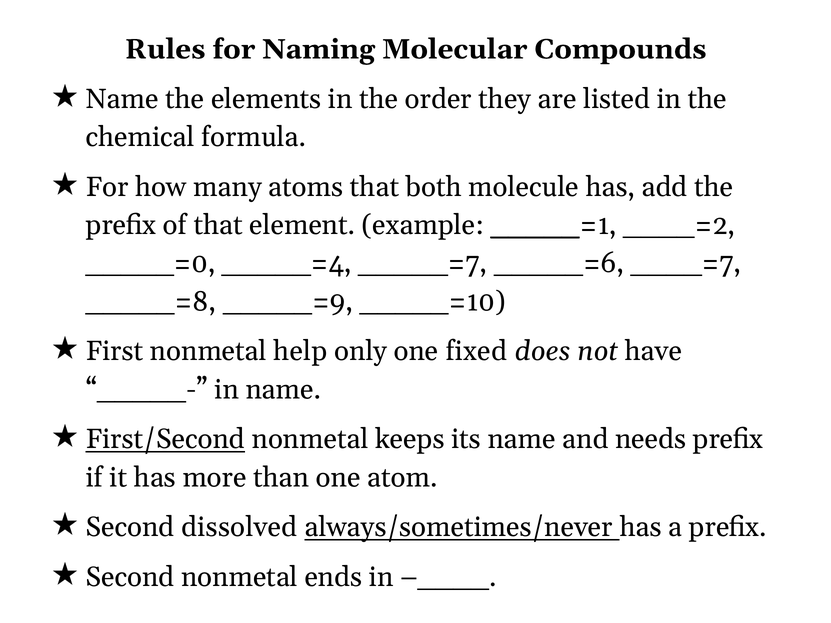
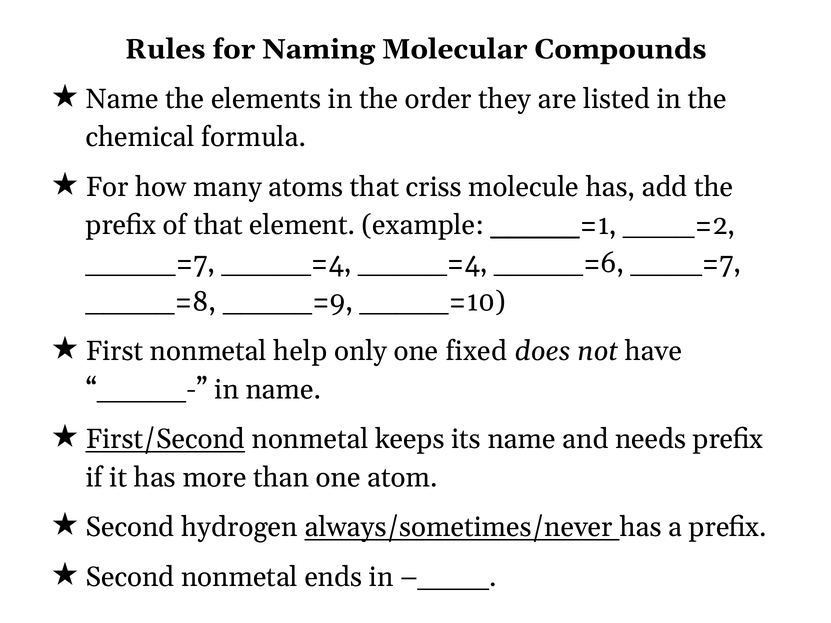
both: both -> criss
_____=0: _____=0 -> _____=7
_____=4 _____=7: _____=7 -> _____=4
dissolved: dissolved -> hydrogen
